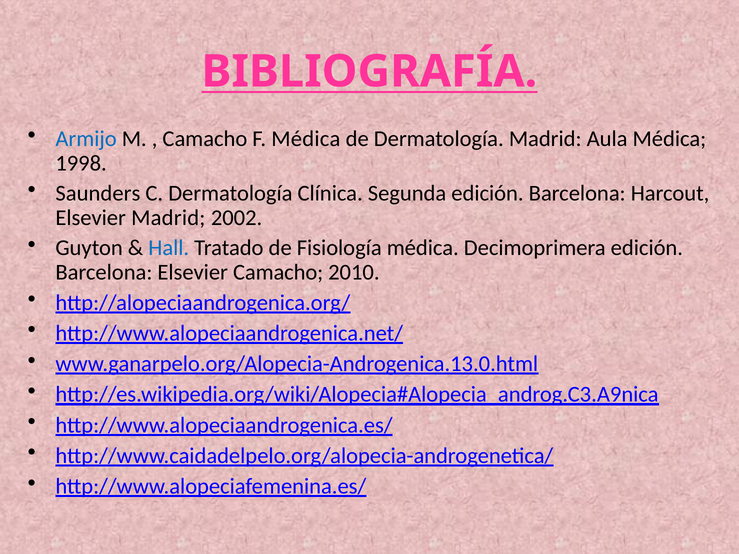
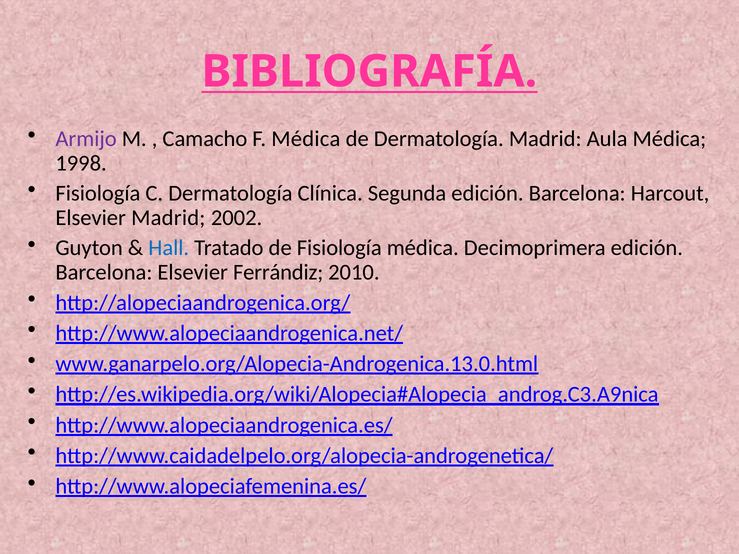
Armijo colour: blue -> purple
Saunders at (98, 193): Saunders -> Fisiología
Elsevier Camacho: Camacho -> Ferrándiz
